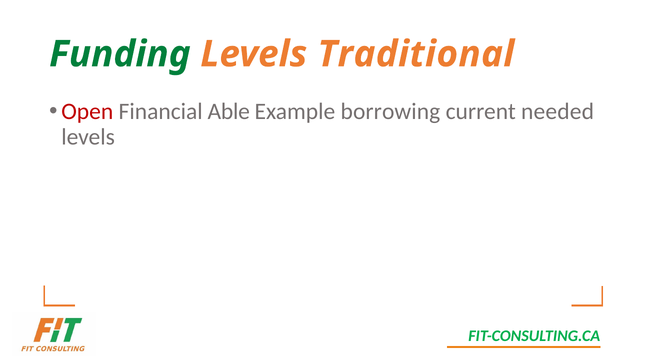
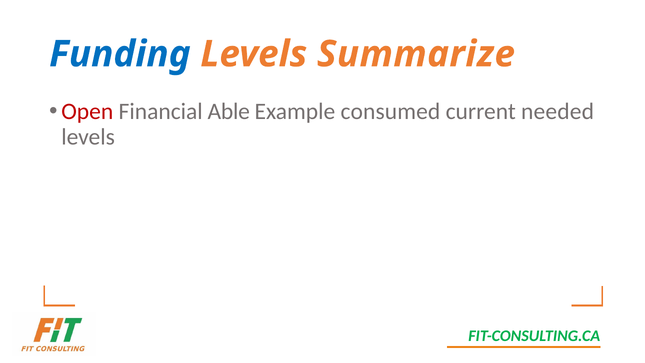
Funding colour: green -> blue
Traditional: Traditional -> Summarize
borrowing: borrowing -> consumed
